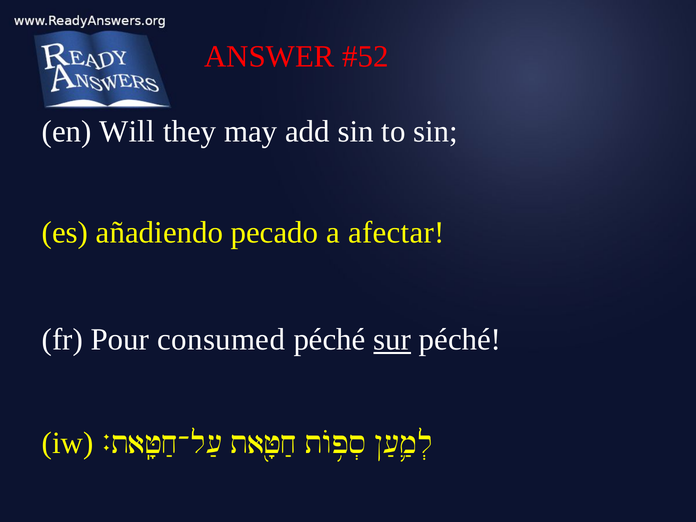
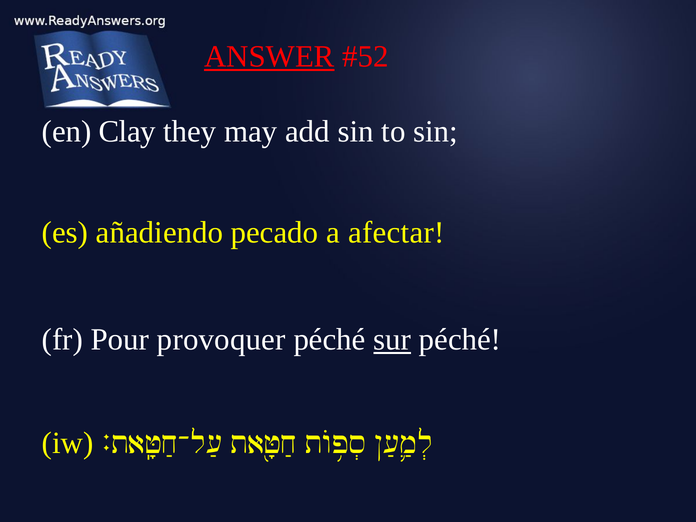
ANSWER underline: none -> present
Will: Will -> Clay
consumed: consumed -> provoquer
